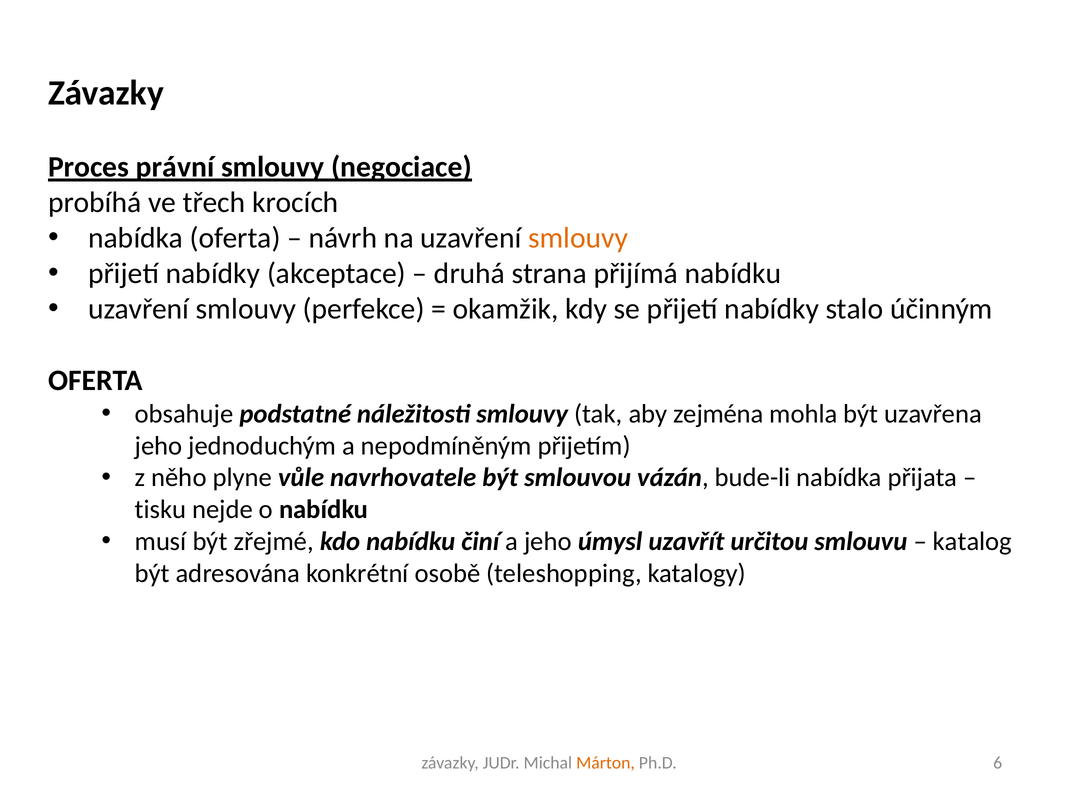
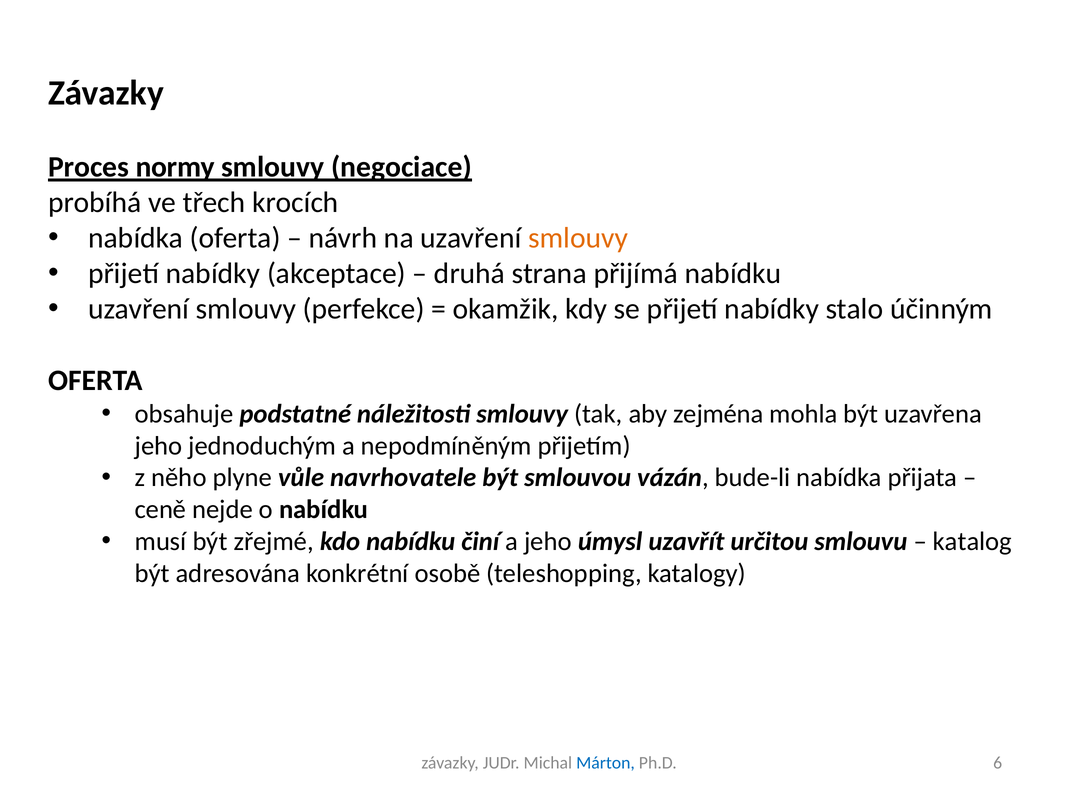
právní: právní -> normy
tisku: tisku -> ceně
Márton colour: orange -> blue
